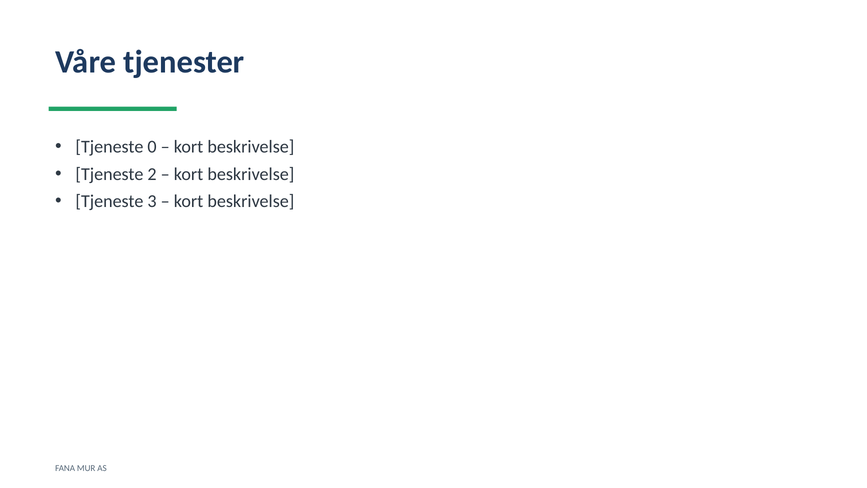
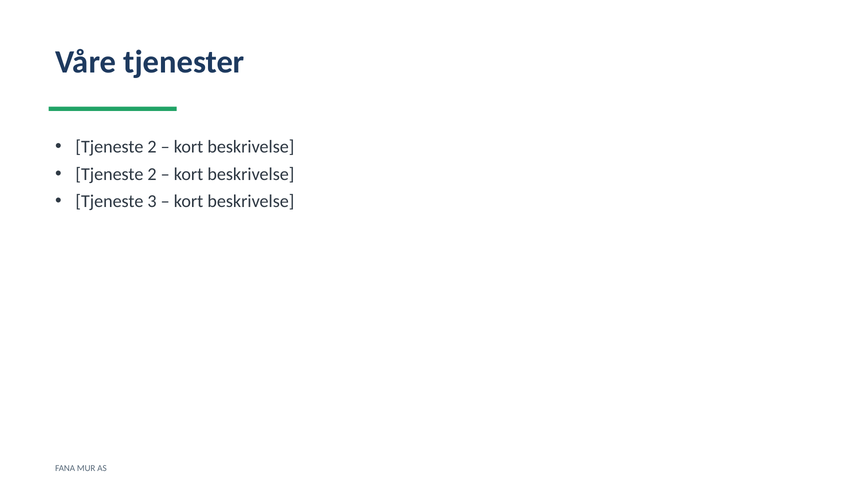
0 at (152, 147): 0 -> 2
